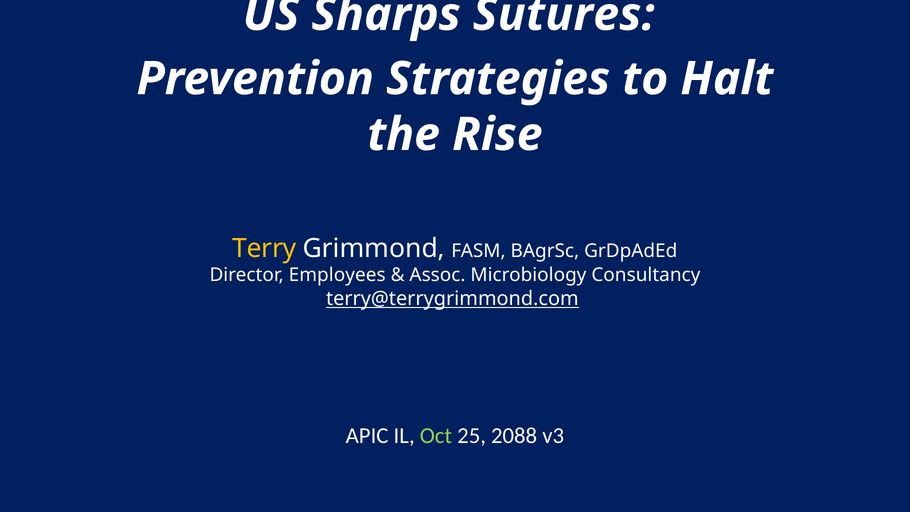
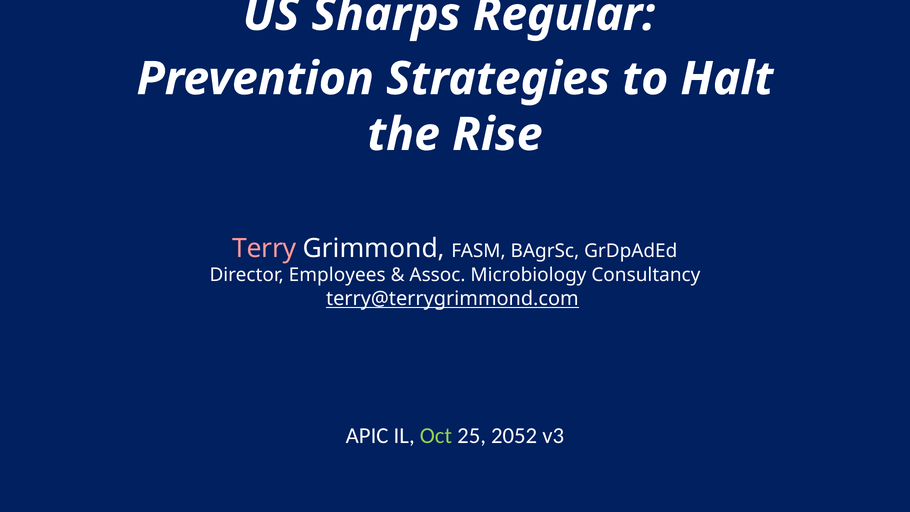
Sutures: Sutures -> Regular
Terry colour: yellow -> pink
2088: 2088 -> 2052
